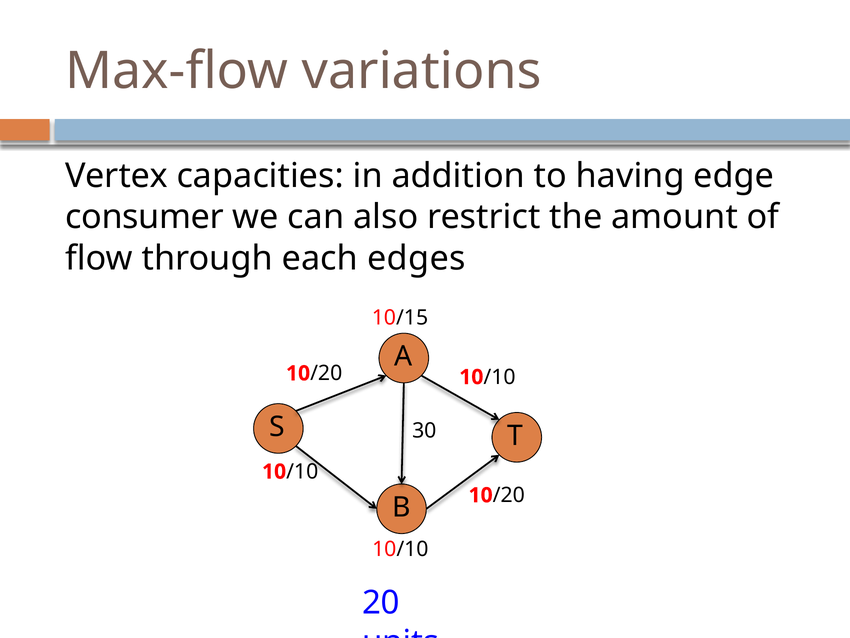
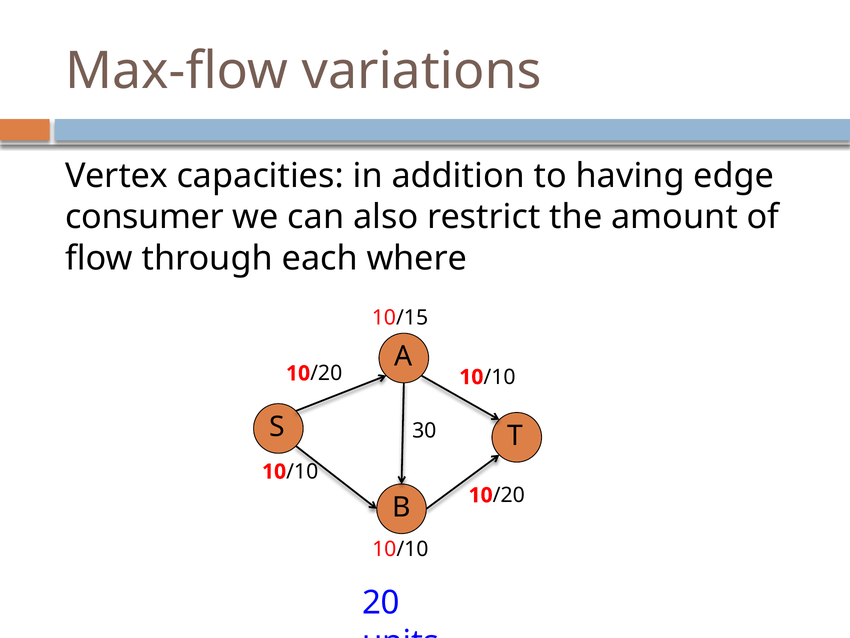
edges: edges -> where
